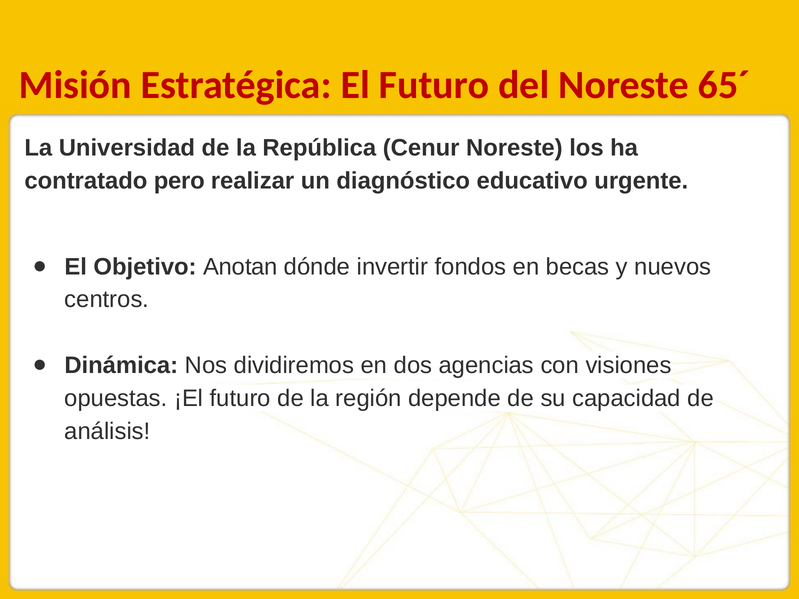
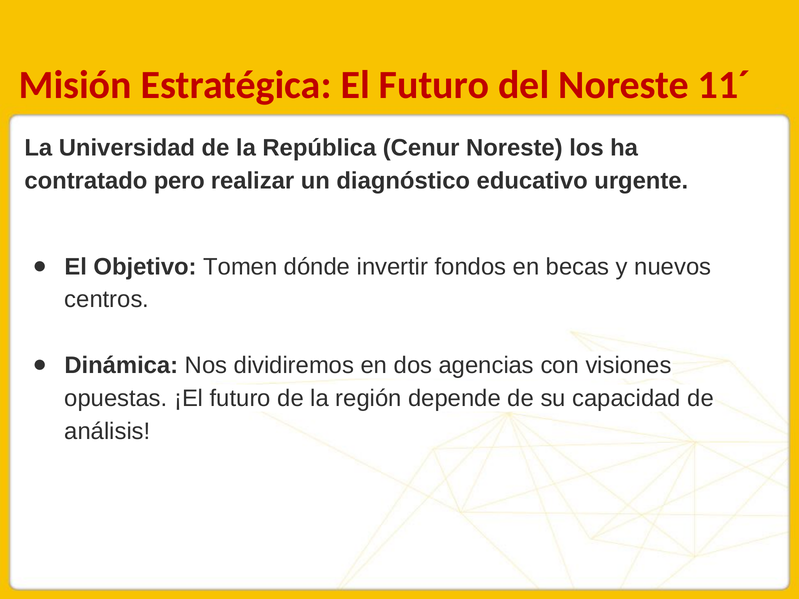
65´: 65´ -> 11´
Anotan: Anotan -> Tomen
